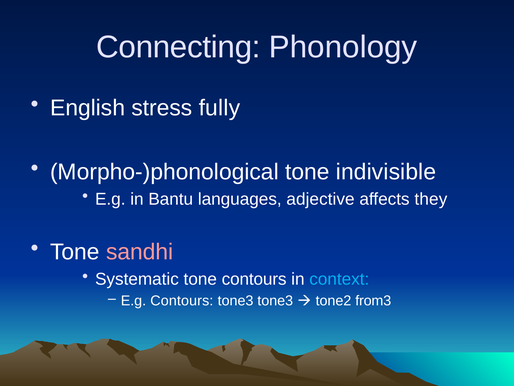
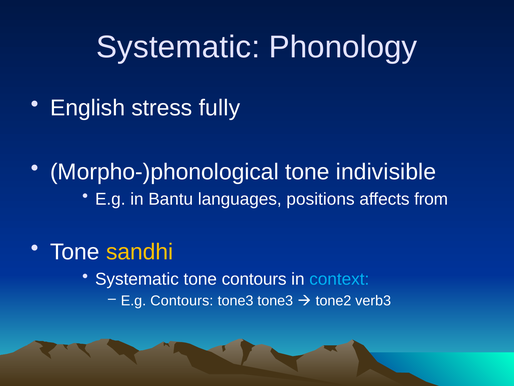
Connecting at (178, 47): Connecting -> Systematic
adjective: adjective -> positions
they: they -> from
sandhi colour: pink -> yellow
from3: from3 -> verb3
